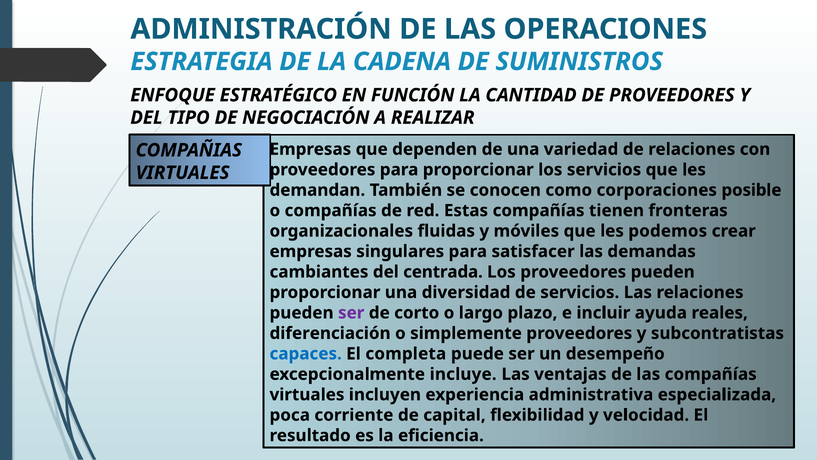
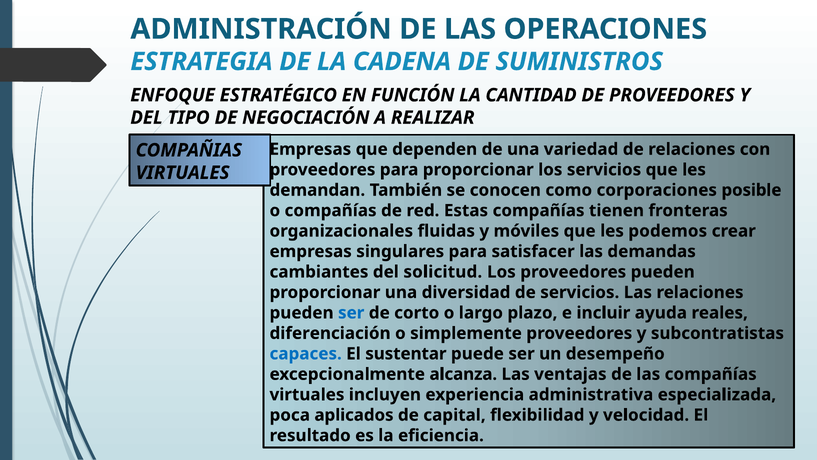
centrada: centrada -> solicitud
ser at (351, 313) colour: purple -> blue
completa: completa -> sustentar
incluye: incluye -> alcanza
corriente: corriente -> aplicados
